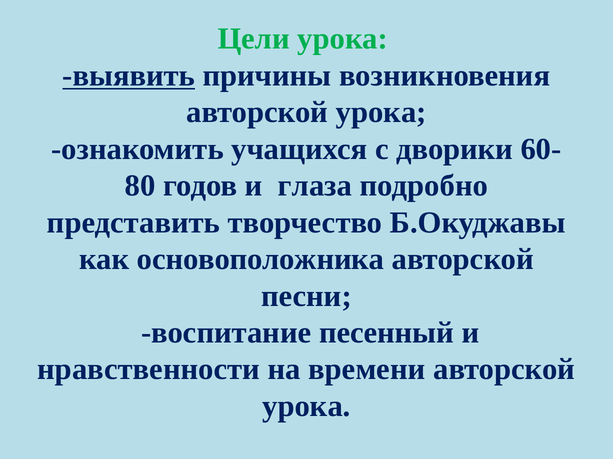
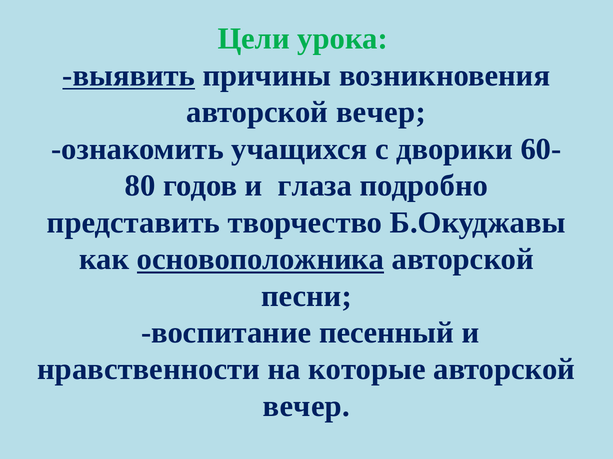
урока at (381, 112): урока -> вечер
основоположника underline: none -> present
времени: времени -> которые
урока at (306, 407): урока -> вечер
